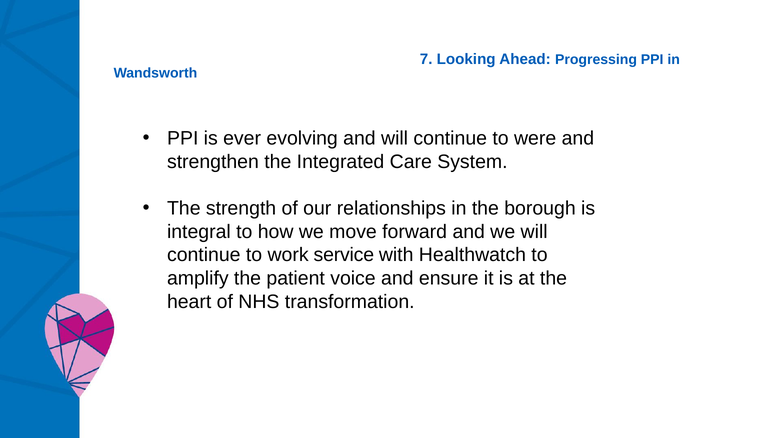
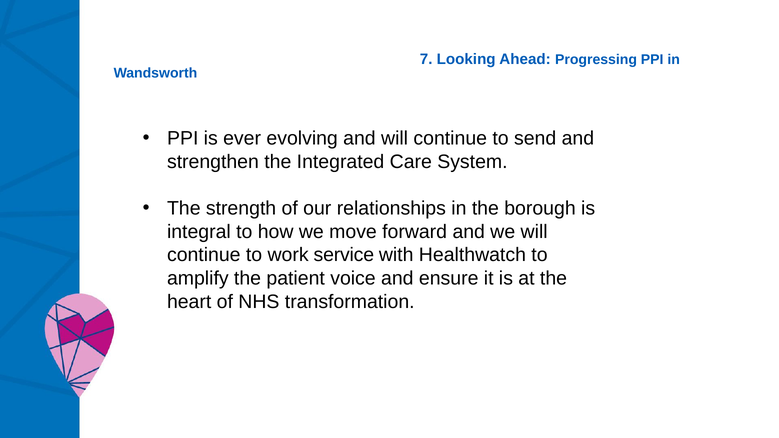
were: were -> send
